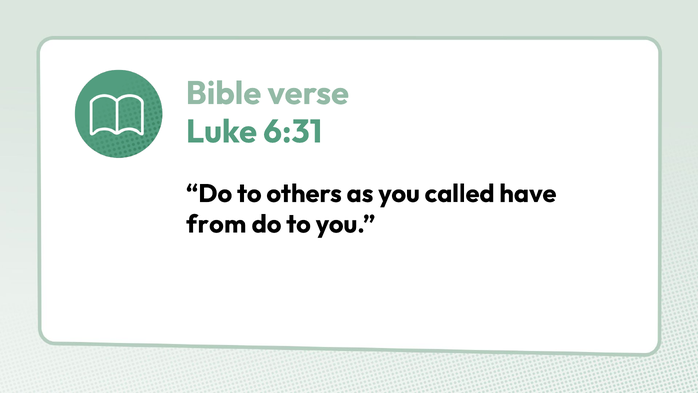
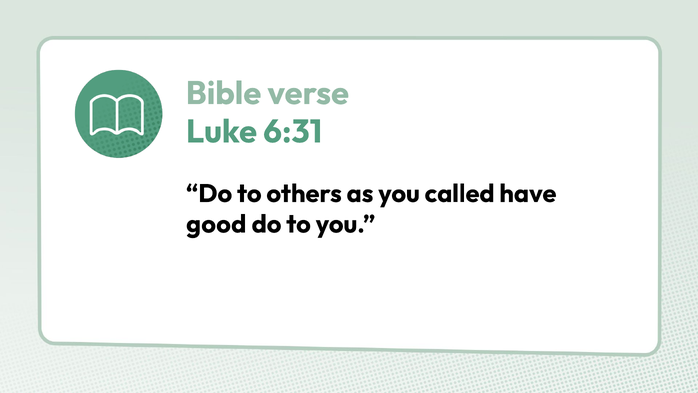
from: from -> good
